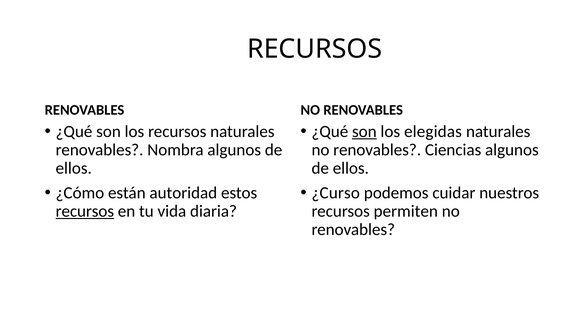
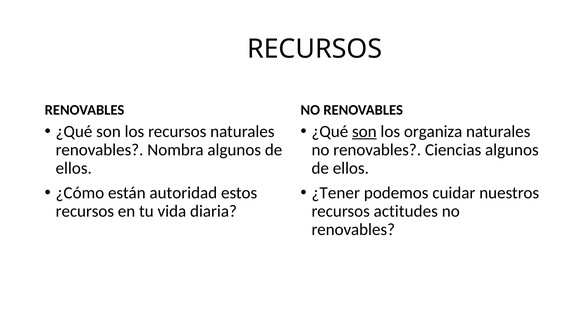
elegidas: elegidas -> organiza
¿Curso: ¿Curso -> ¿Tener
recursos at (85, 211) underline: present -> none
permiten: permiten -> actitudes
